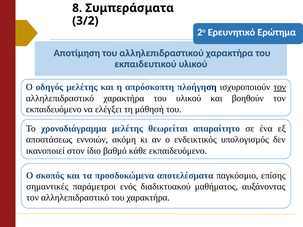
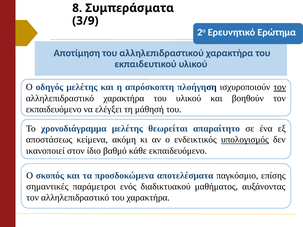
3/2: 3/2 -> 3/9
εννοιών: εννοιών -> κείμενα
υπολογισμός underline: none -> present
